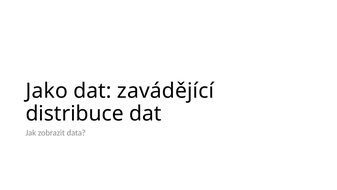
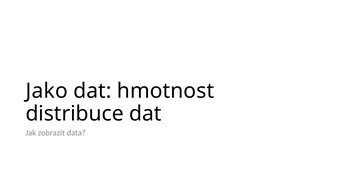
zavádějící: zavádějící -> hmotnost
